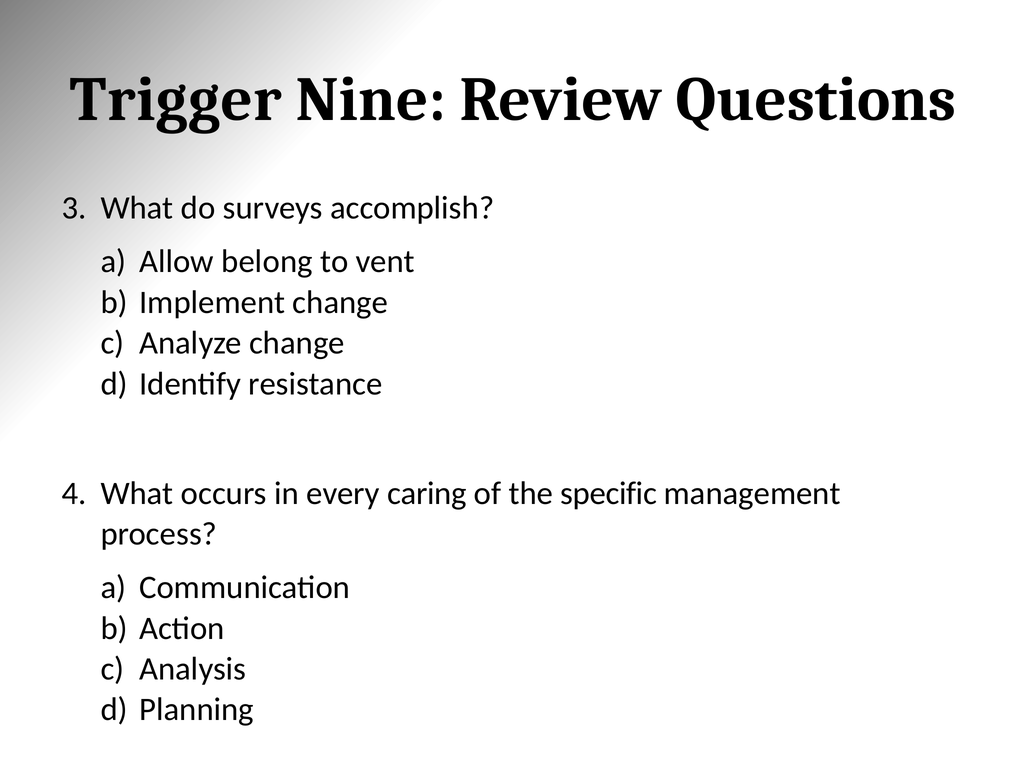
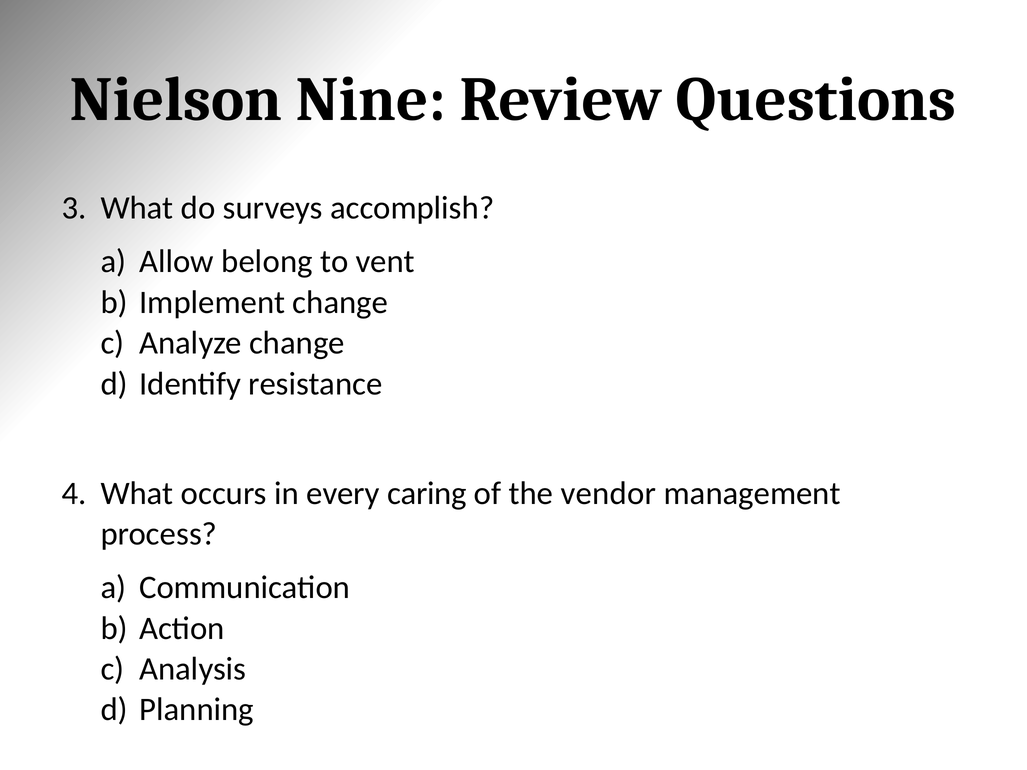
Trigger: Trigger -> Nielson
specific: specific -> vendor
